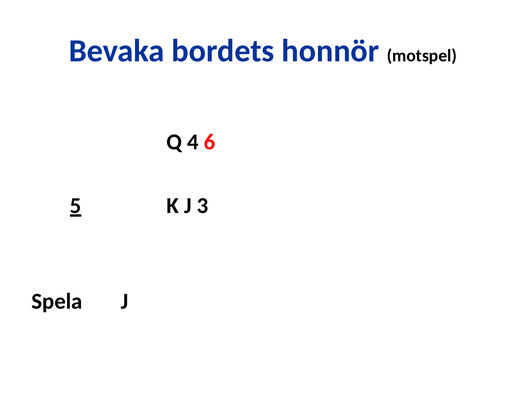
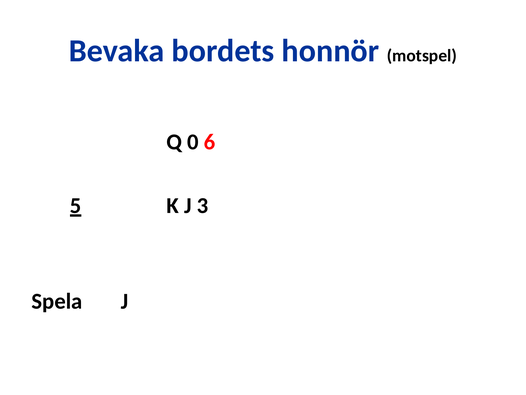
4: 4 -> 0
